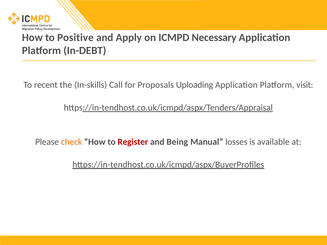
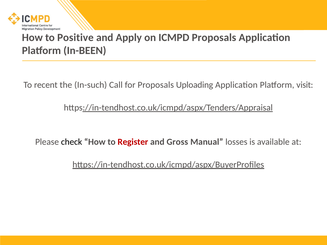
ICMPD Necessary: Necessary -> Proposals
In-DEBT: In-DEBT -> In-BEEN
In-skills: In-skills -> In-such
check colour: orange -> black
Being: Being -> Gross
